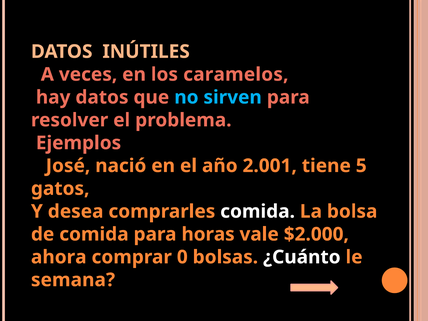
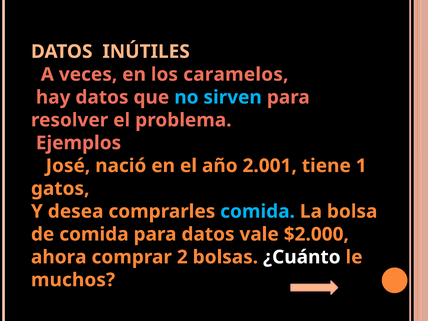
5: 5 -> 1
comida at (258, 211) colour: white -> light blue
para horas: horas -> datos
0: 0 -> 2
semana: semana -> muchos
